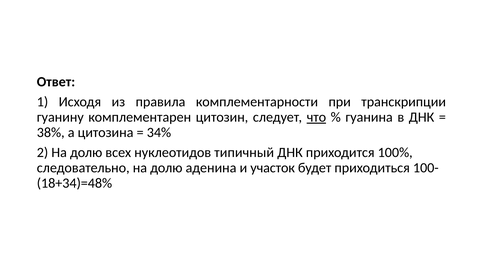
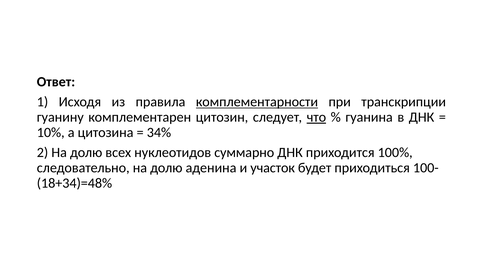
комплементарности underline: none -> present
38%: 38% -> 10%
типичный: типичный -> суммарно
